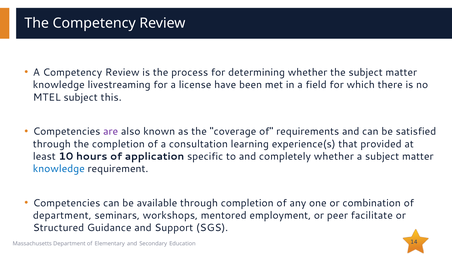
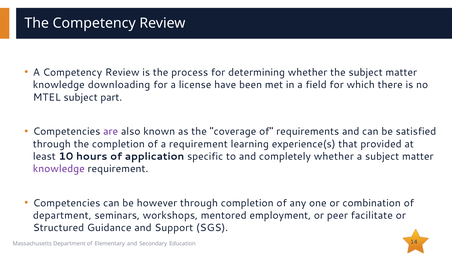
livestreaming: livestreaming -> downloading
this: this -> part
a consultation: consultation -> requirement
knowledge at (59, 169) colour: blue -> purple
available: available -> however
